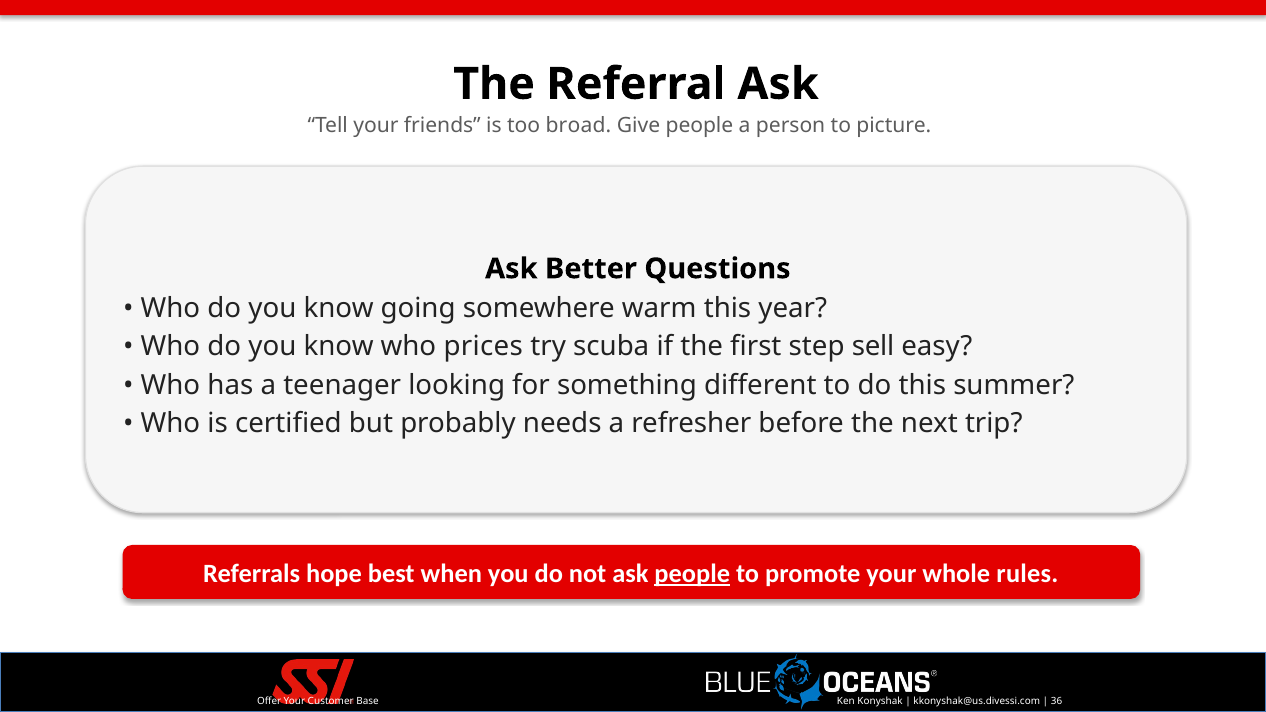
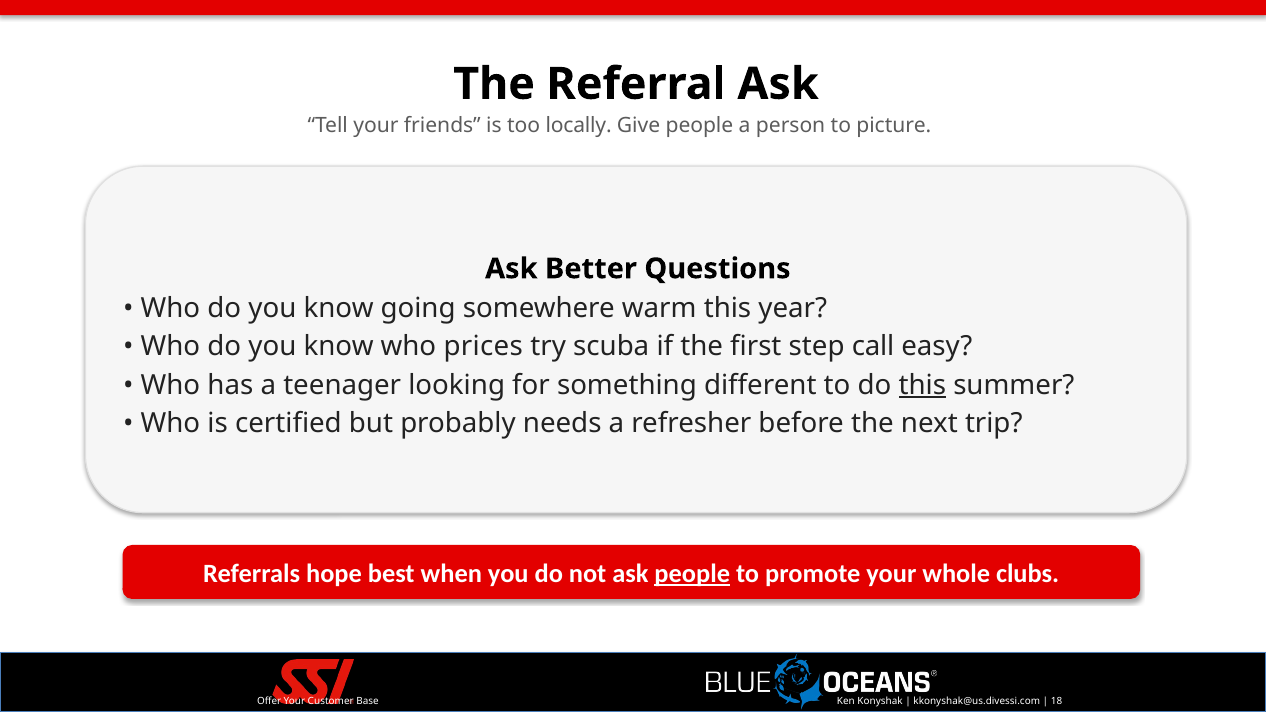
broad: broad -> locally
sell: sell -> call
this at (922, 385) underline: none -> present
rules: rules -> clubs
36: 36 -> 18
